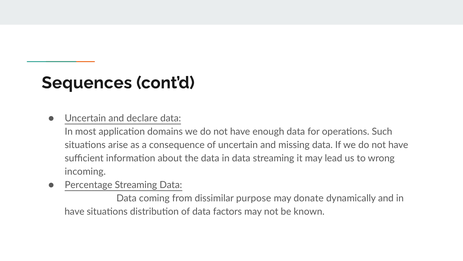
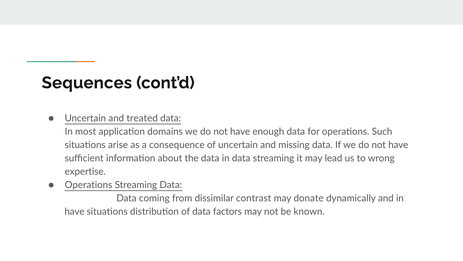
declare: declare -> treated
incoming: incoming -> expertise
Percentage at (89, 185): Percentage -> Operations
purpose: purpose -> contrast
